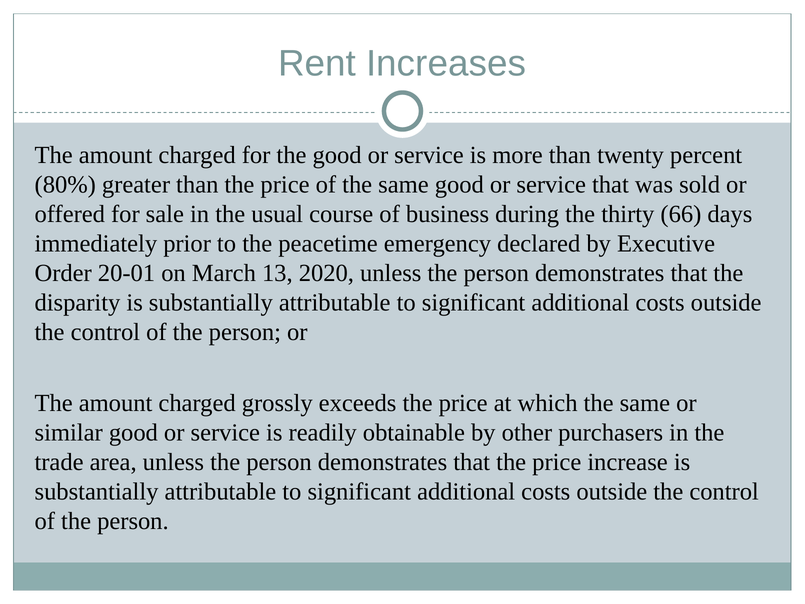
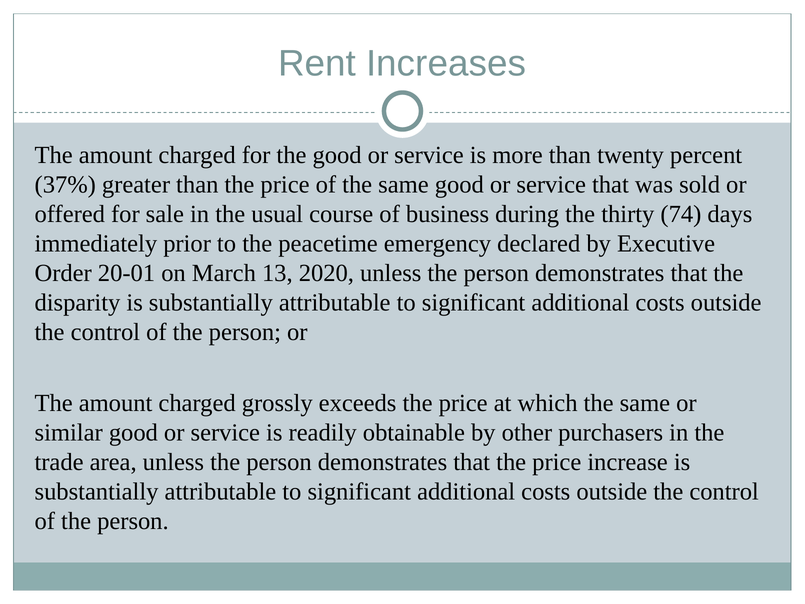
80%: 80% -> 37%
66: 66 -> 74
